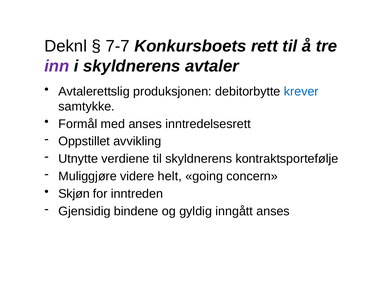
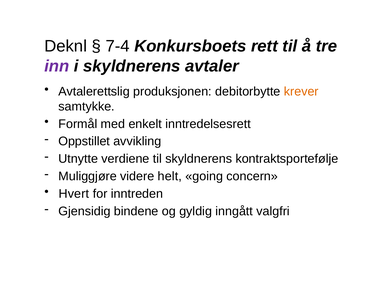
7-7: 7-7 -> 7-4
krever colour: blue -> orange
med anses: anses -> enkelt
Skjøn: Skjøn -> Hvert
inngått anses: anses -> valgfri
